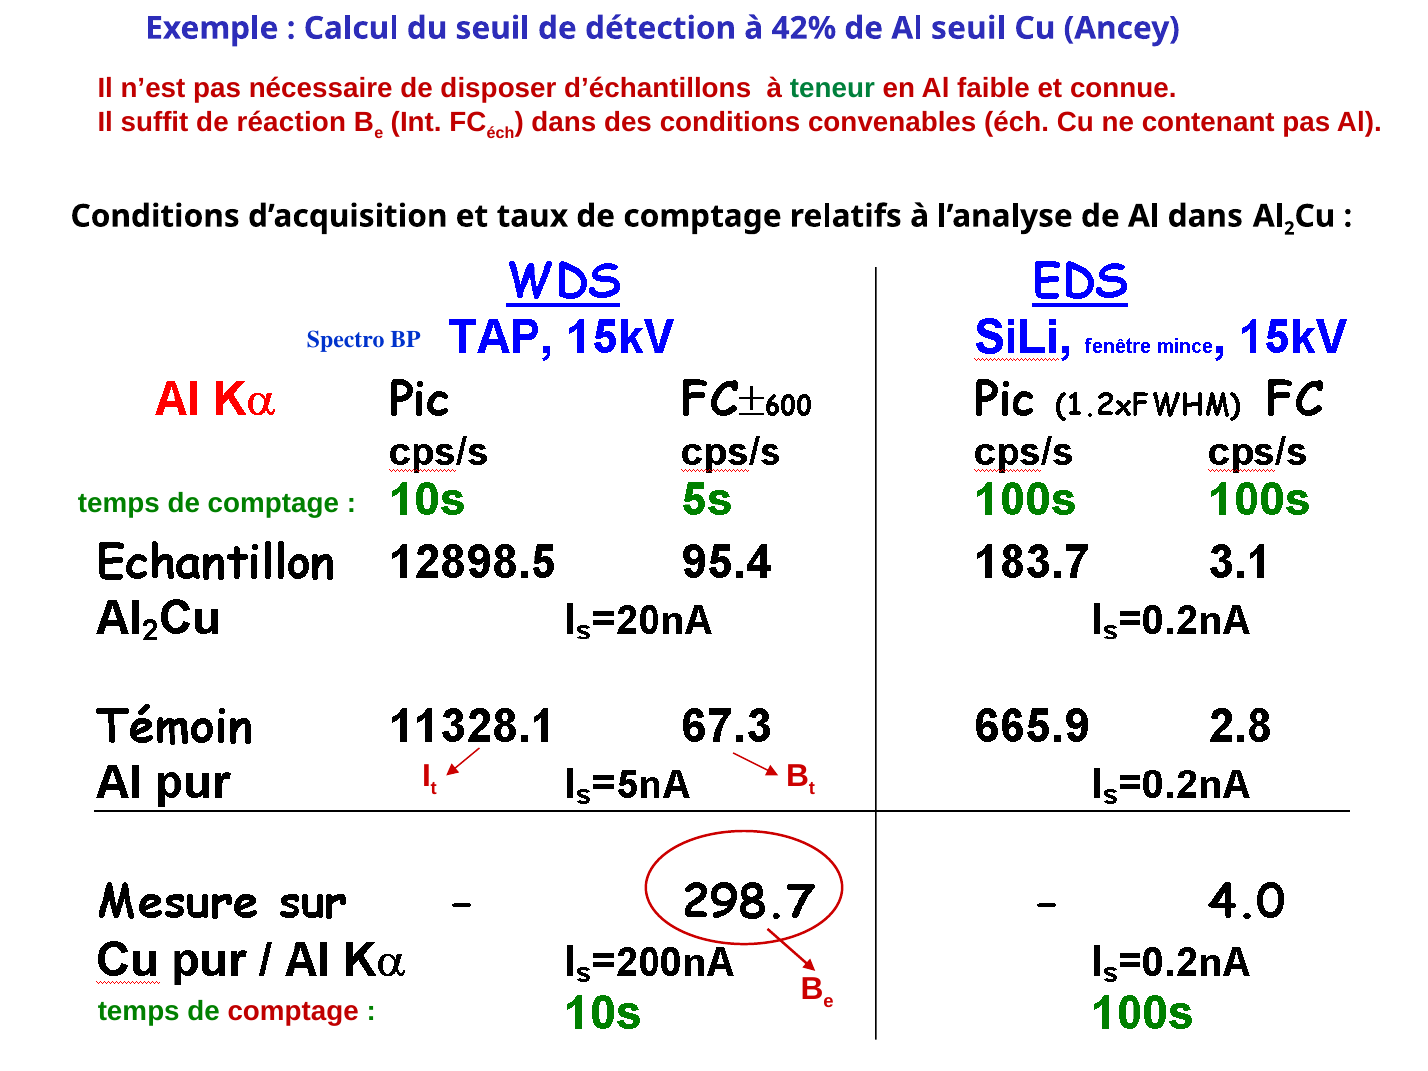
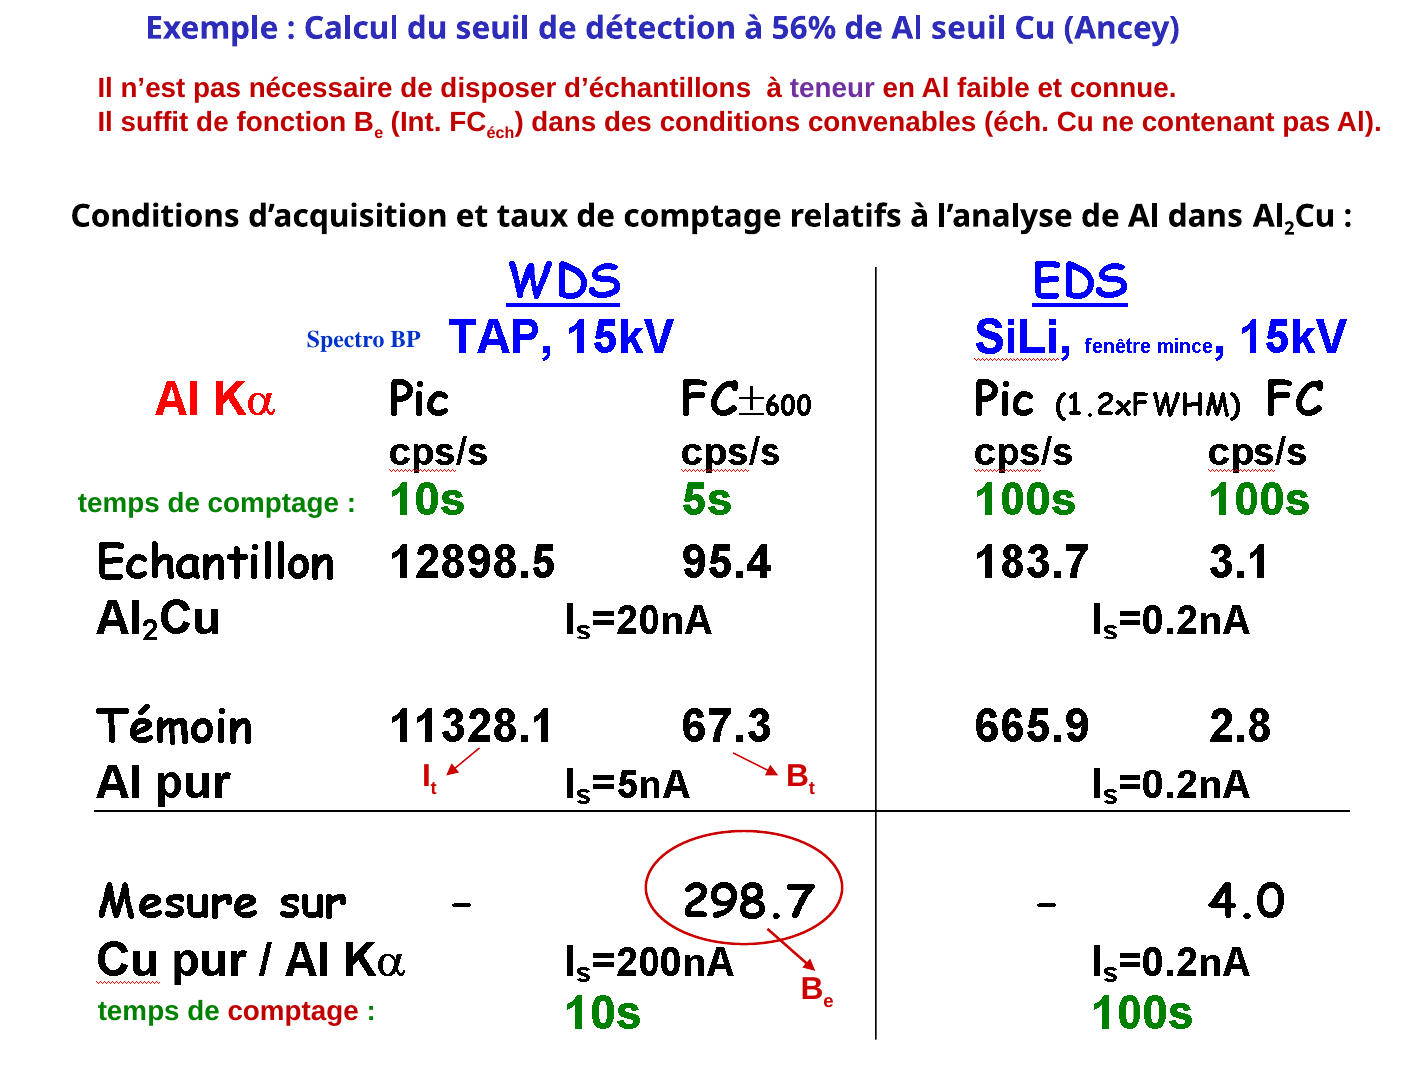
42%: 42% -> 56%
teneur colour: green -> purple
réaction: réaction -> fonction
